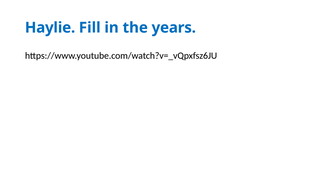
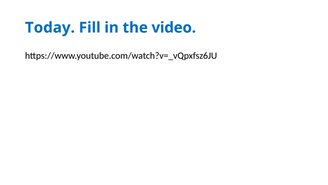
Haylie: Haylie -> Today
years: years -> video
